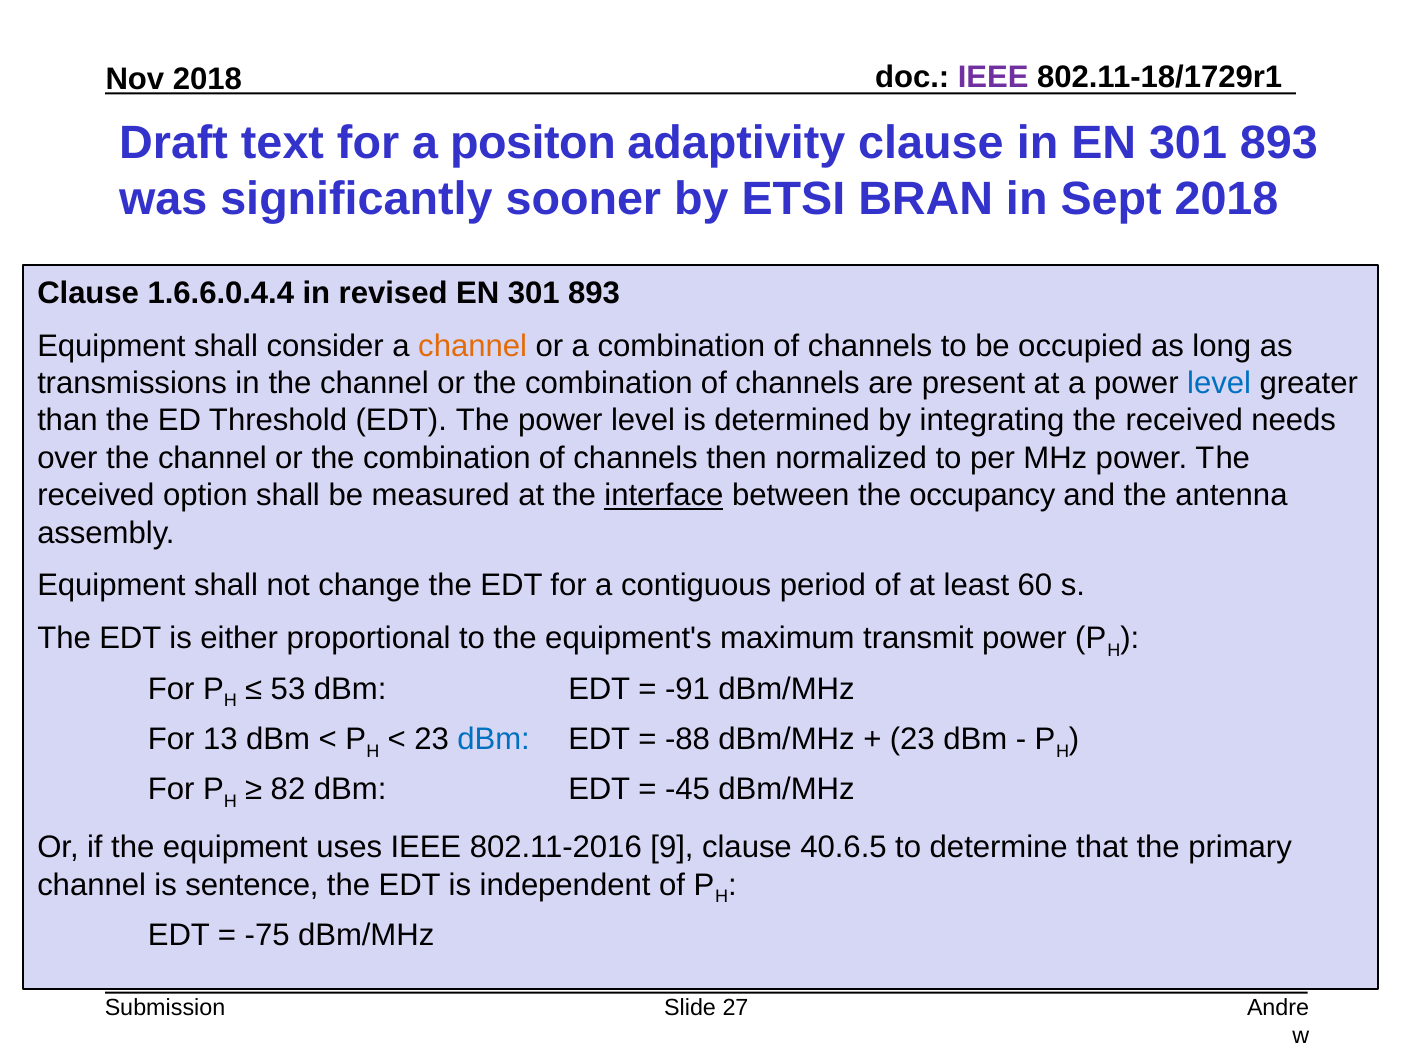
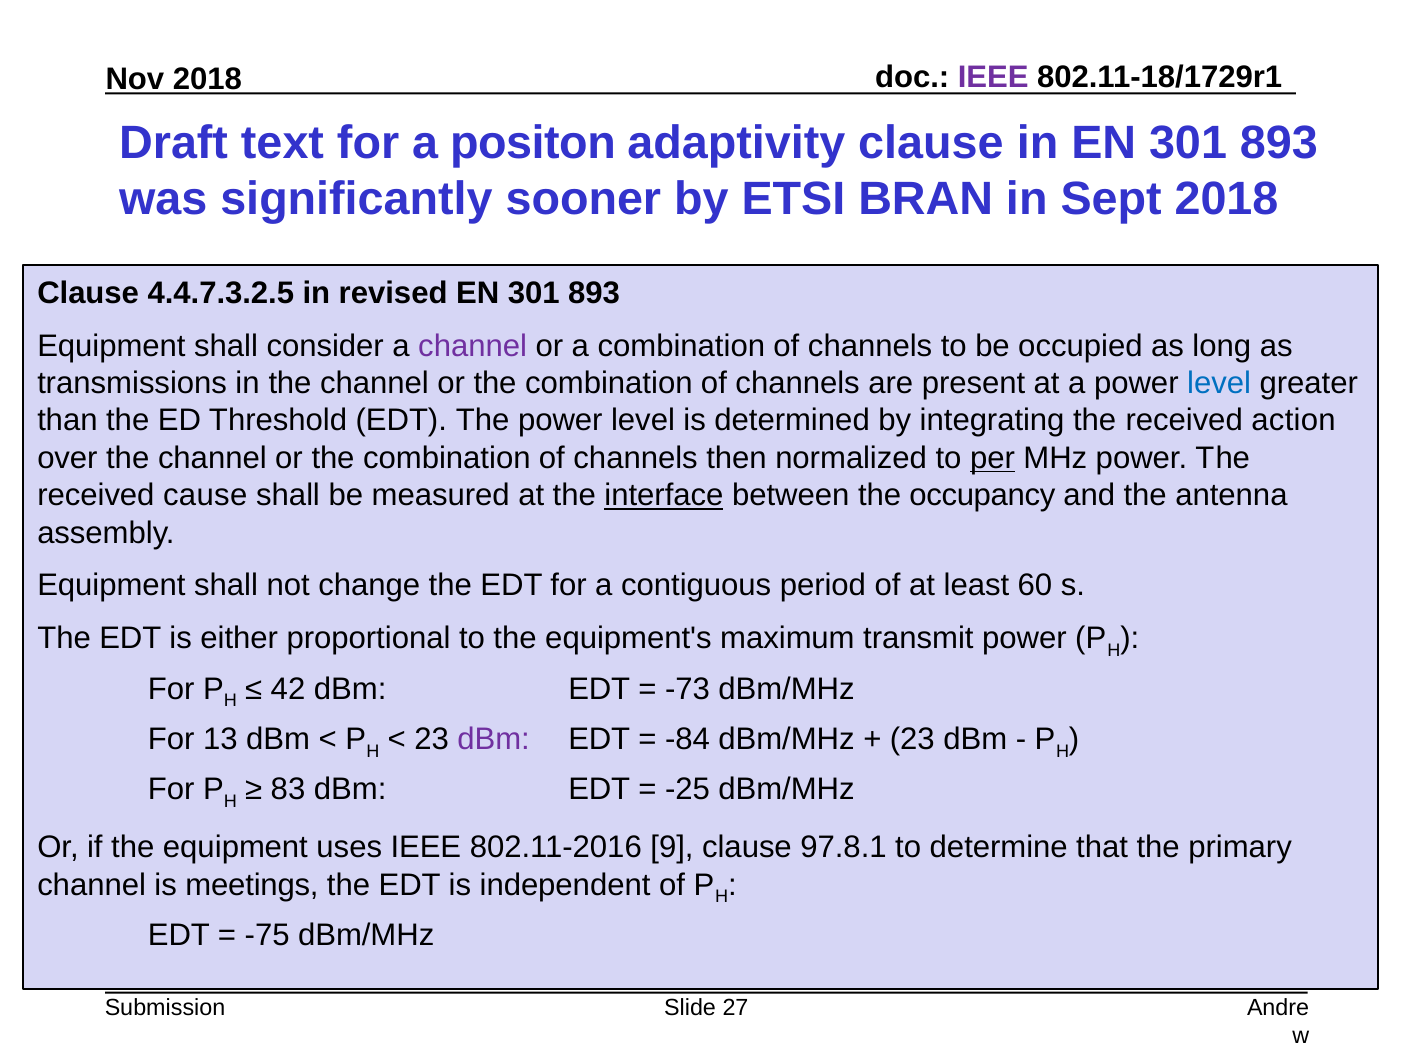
1.6.6.0.4.4: 1.6.6.0.4.4 -> 4.4.7.3.2.5
channel at (473, 346) colour: orange -> purple
needs: needs -> action
per underline: none -> present
option: option -> cause
53: 53 -> 42
-91: -91 -> -73
dBm at (494, 739) colour: blue -> purple
-88: -88 -> -84
82: 82 -> 83
-45: -45 -> -25
40.6.5: 40.6.5 -> 97.8.1
sentence: sentence -> meetings
